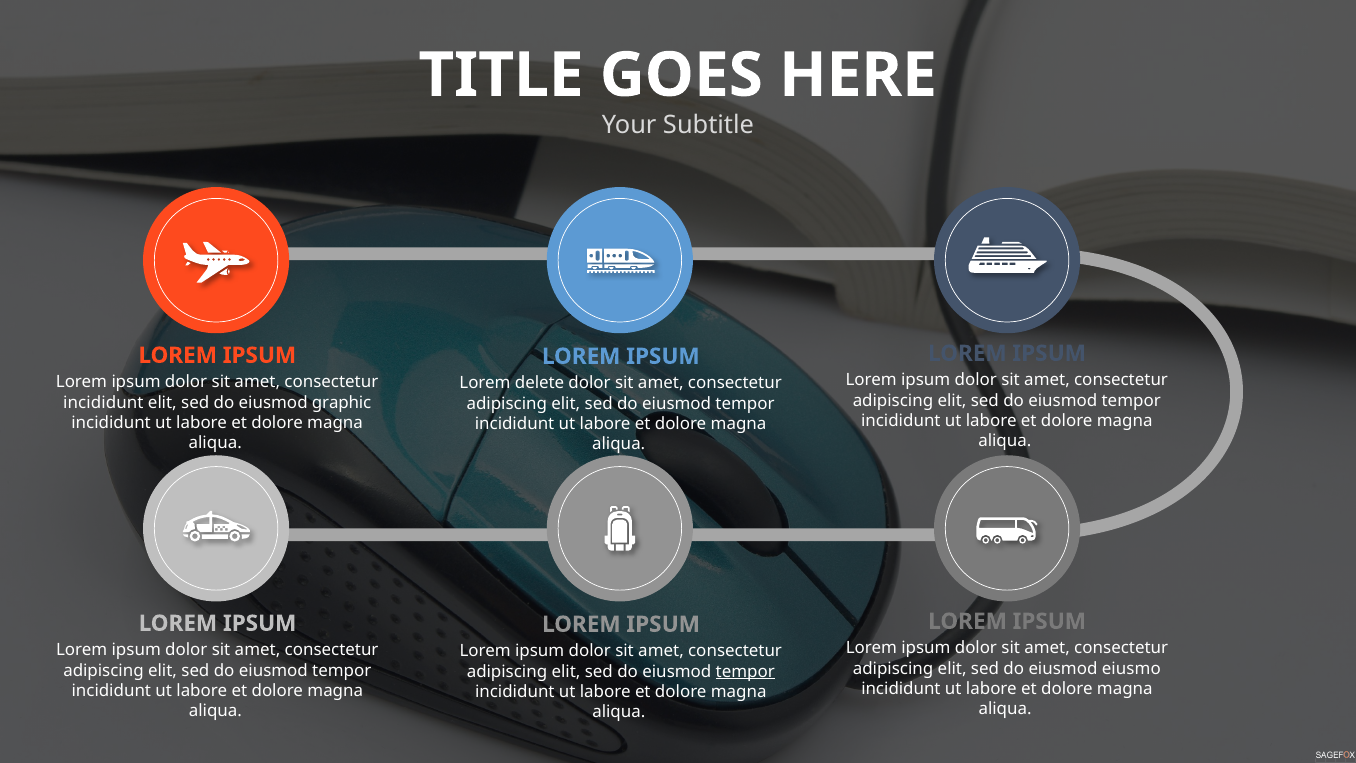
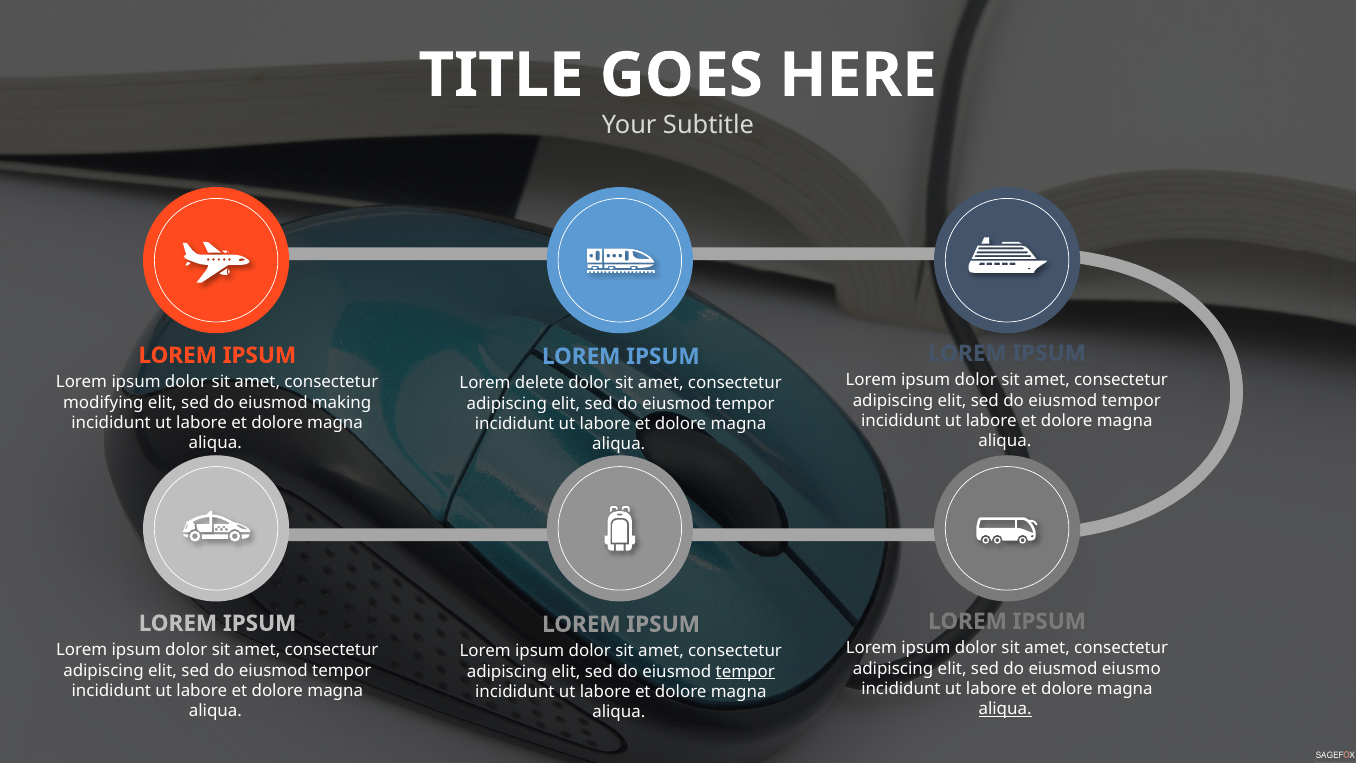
incididunt at (103, 402): incididunt -> modifying
graphic: graphic -> making
aliqua at (1005, 709) underline: none -> present
